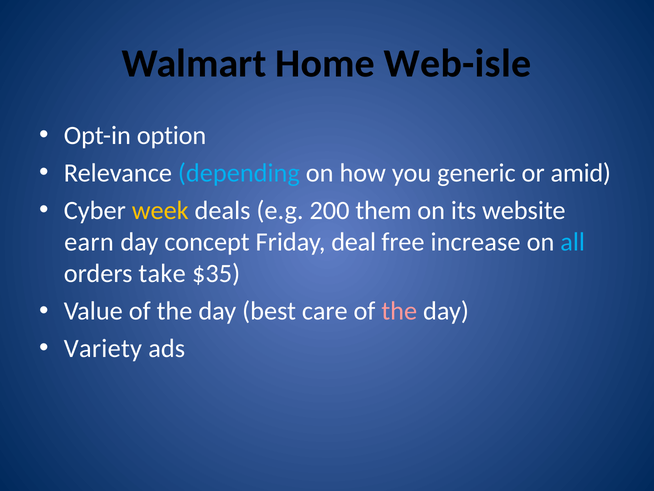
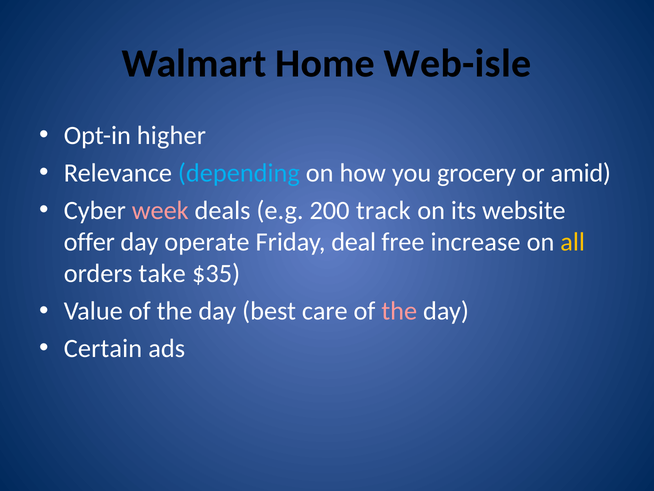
option: option -> higher
generic: generic -> grocery
week colour: yellow -> pink
them: them -> track
earn: earn -> offer
concept: concept -> operate
all colour: light blue -> yellow
Variety: Variety -> Certain
